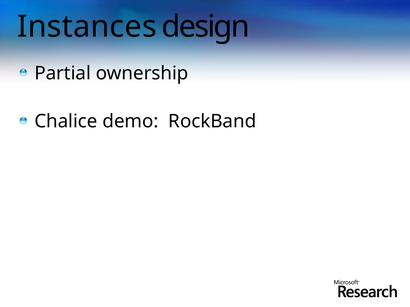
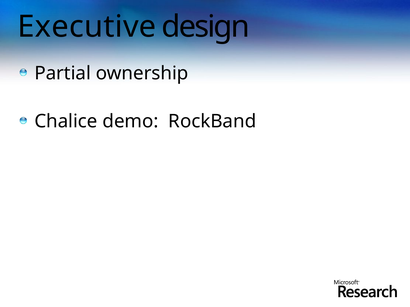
Instances: Instances -> Executive
